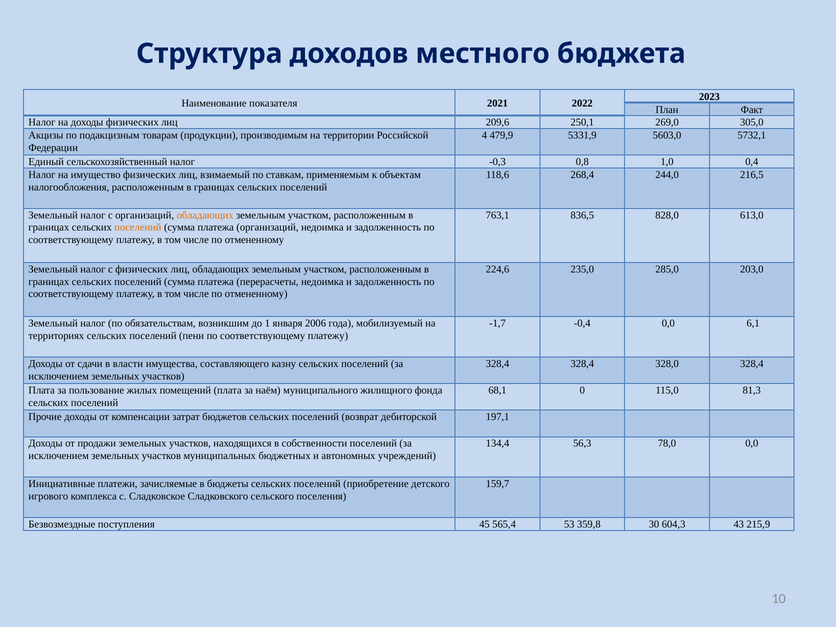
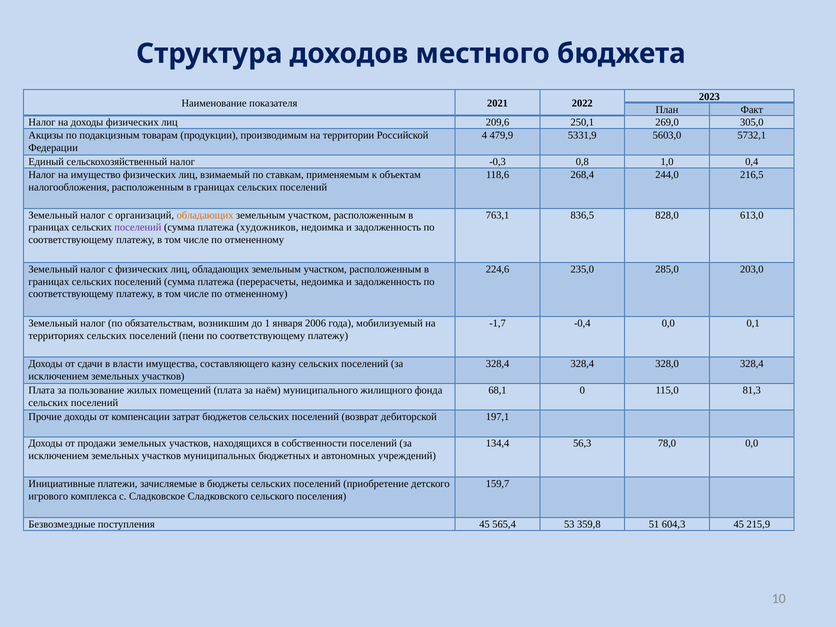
поселений at (138, 228) colour: orange -> purple
платежа организаций: организаций -> художников
6,1: 6,1 -> 0,1
30: 30 -> 51
604,3 43: 43 -> 45
